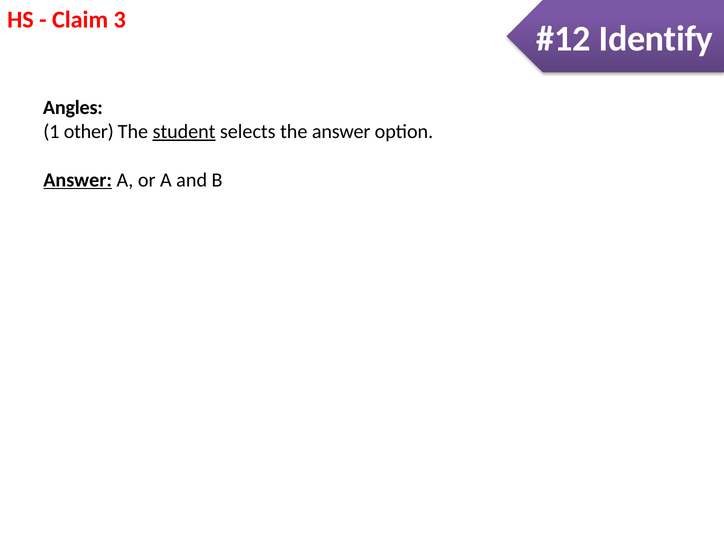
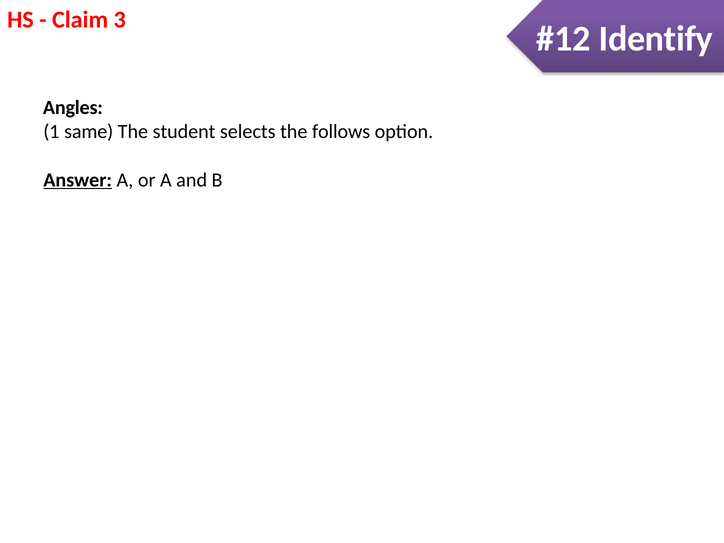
other: other -> same
student underline: present -> none
the answer: answer -> follows
